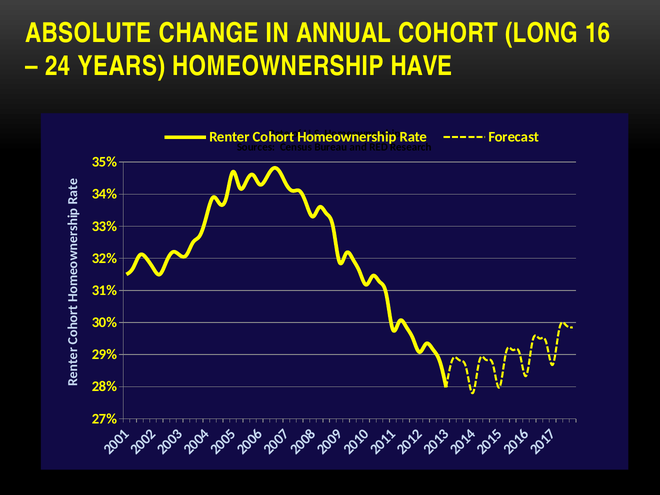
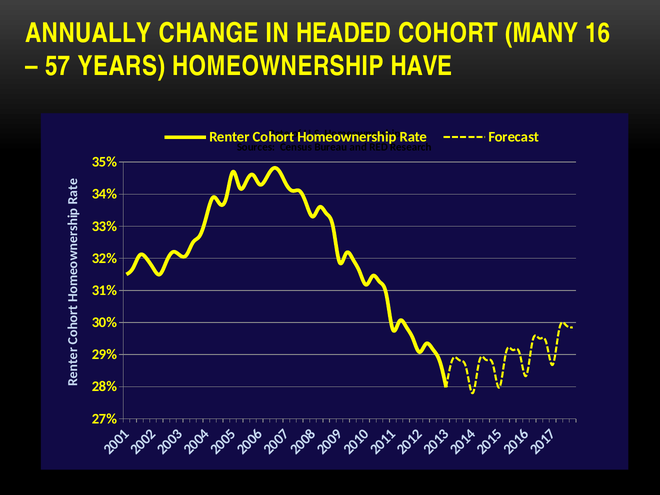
ABSOLUTE: ABSOLUTE -> ANNUALLY
ANNUAL: ANNUAL -> HEADED
LONG: LONG -> MANY
24: 24 -> 57
